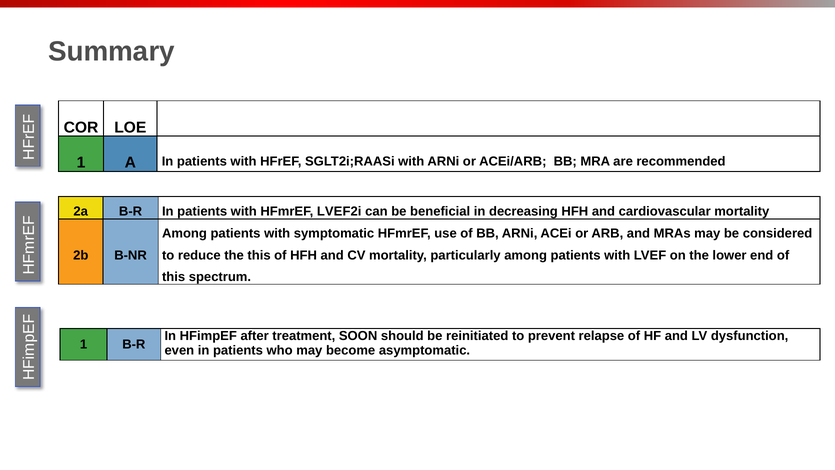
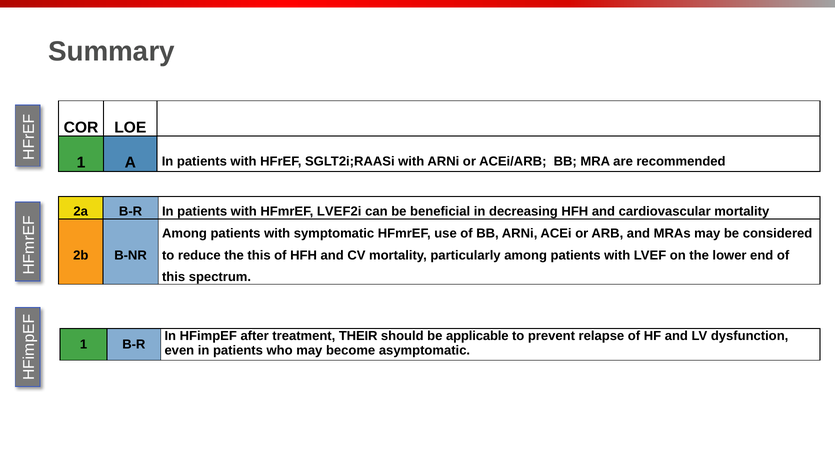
SOON: SOON -> THEIR
reinitiated: reinitiated -> applicable
